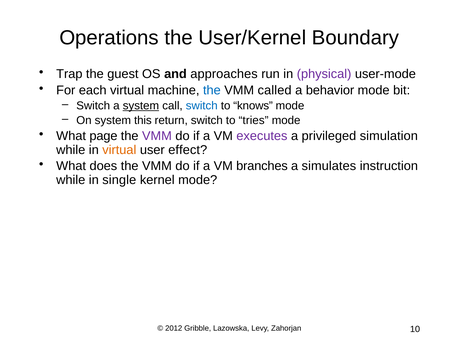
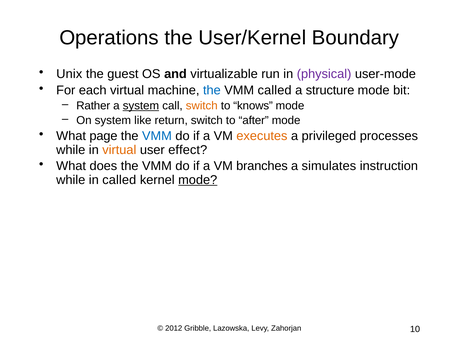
Trap: Trap -> Unix
approaches: approaches -> virtualizable
behavior: behavior -> structure
Switch at (93, 106): Switch -> Rather
switch at (202, 106) colour: blue -> orange
this: this -> like
tries: tries -> after
VMM at (157, 136) colour: purple -> blue
executes colour: purple -> orange
simulation: simulation -> processes
in single: single -> called
mode at (198, 180) underline: none -> present
